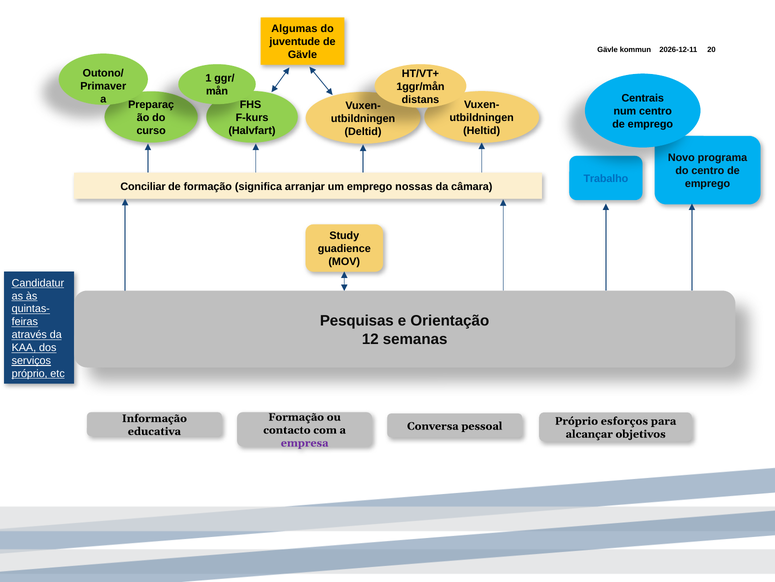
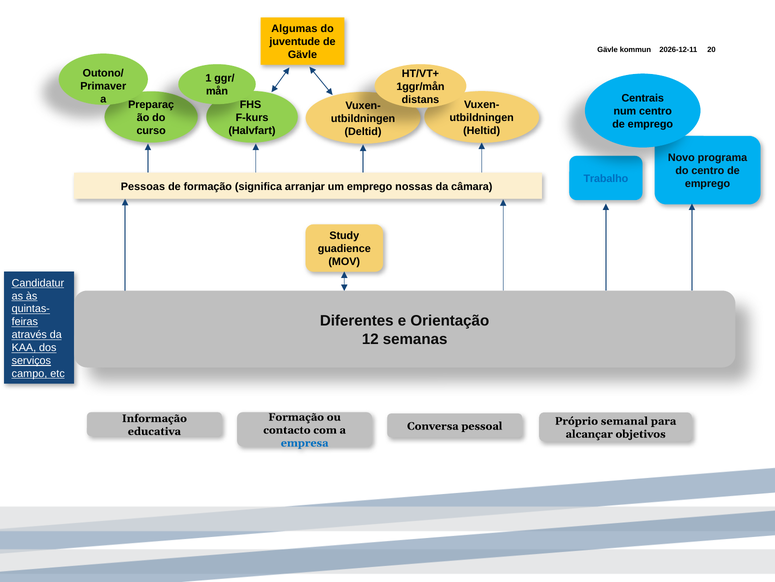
Conciliar: Conciliar -> Pessoas
Pesquisas: Pesquisas -> Diferentes
próprio at (30, 373): próprio -> campo
esforços: esforços -> semanal
empresa colour: purple -> blue
